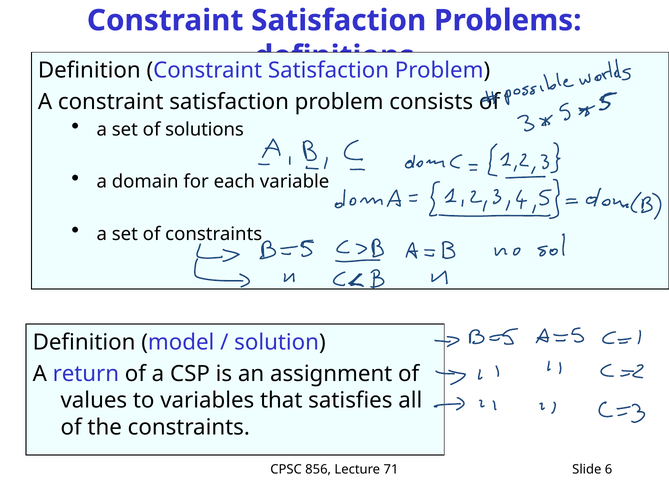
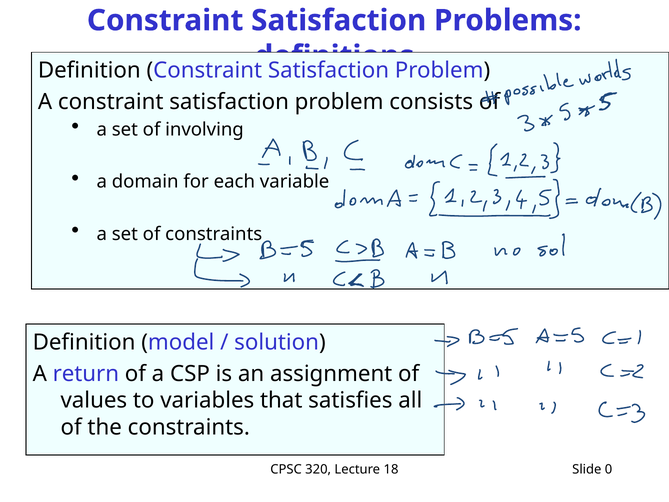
solutions: solutions -> involving
856: 856 -> 320
71: 71 -> 18
6: 6 -> 0
